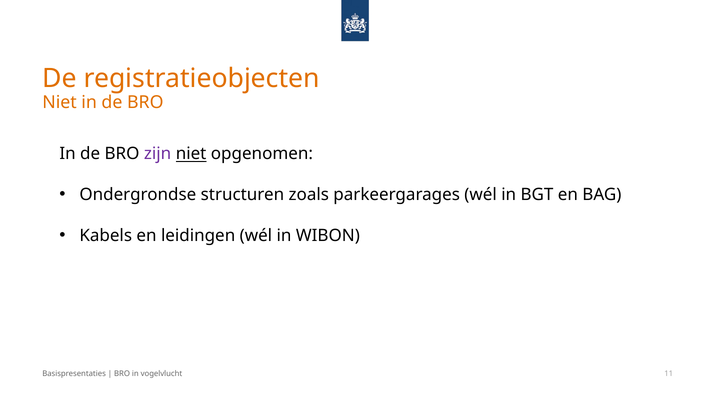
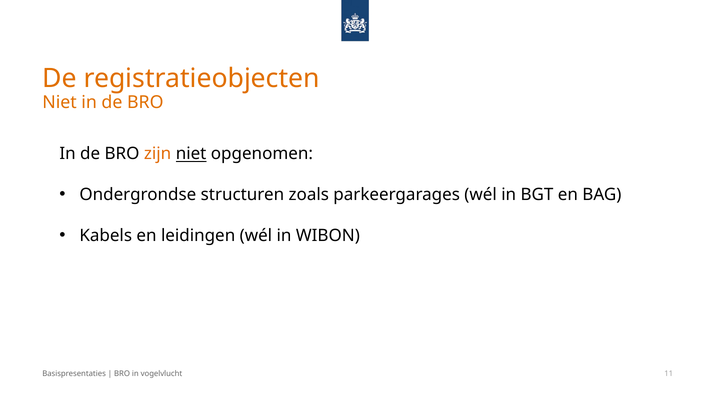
zijn colour: purple -> orange
